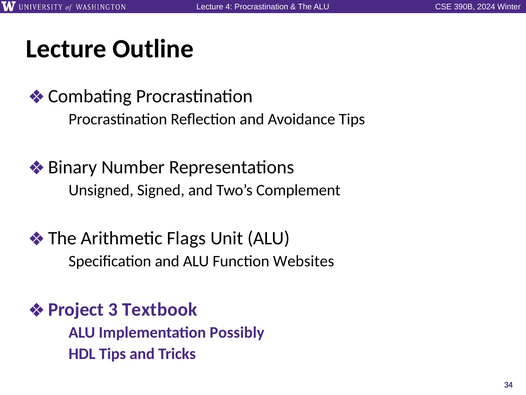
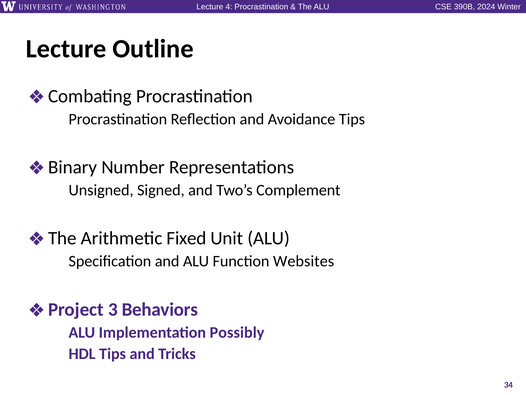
Flags: Flags -> Fixed
Textbook: Textbook -> Behaviors
